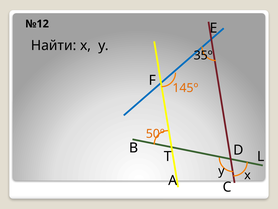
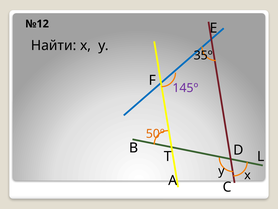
145º colour: orange -> purple
